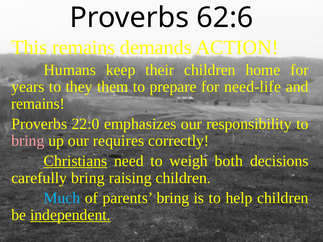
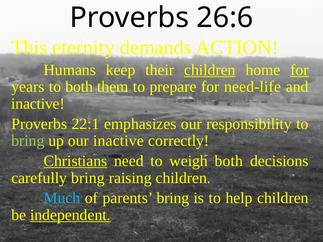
62:6: 62:6 -> 26:6
This remains: remains -> eternity
children at (210, 70) underline: none -> present
for at (299, 70) underline: none -> present
to they: they -> both
remains at (38, 104): remains -> inactive
22:0: 22:0 -> 22:1
bring at (28, 141) colour: pink -> light green
our requires: requires -> inactive
